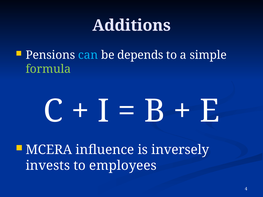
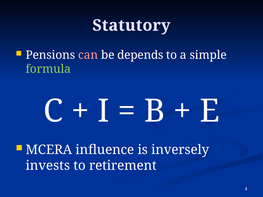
Additions: Additions -> Statutory
can colour: light blue -> pink
employees: employees -> retirement
